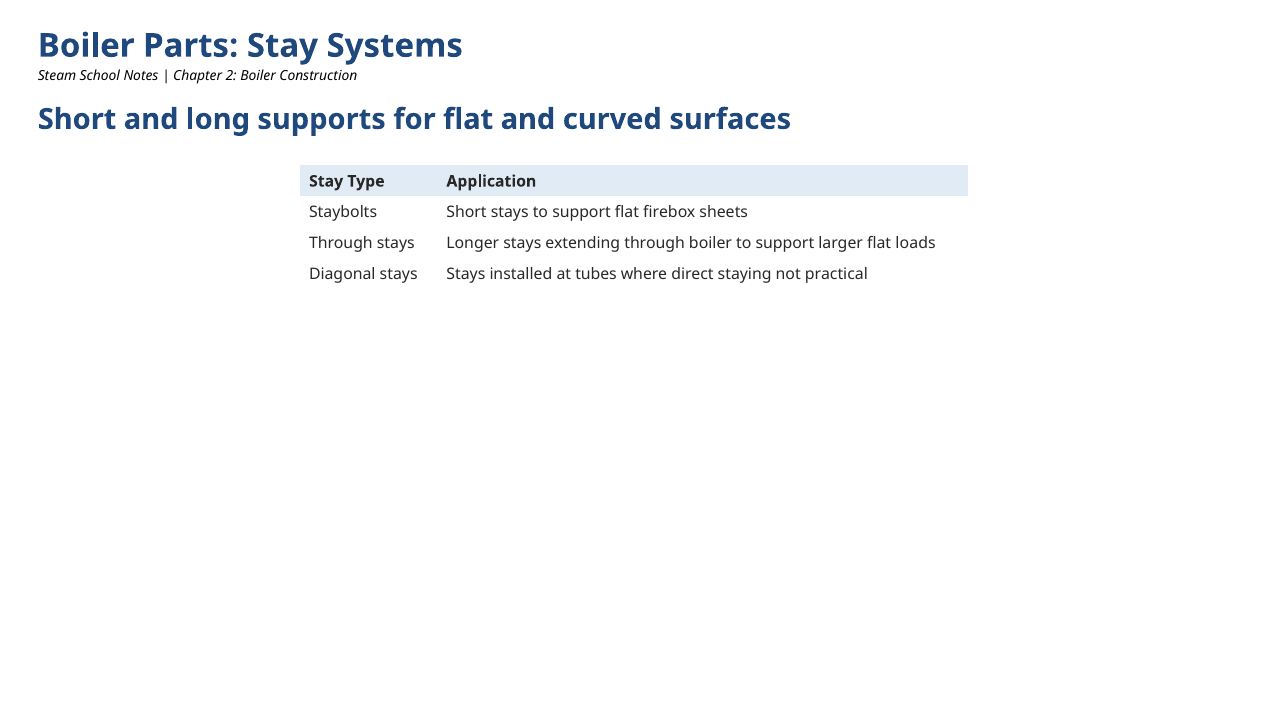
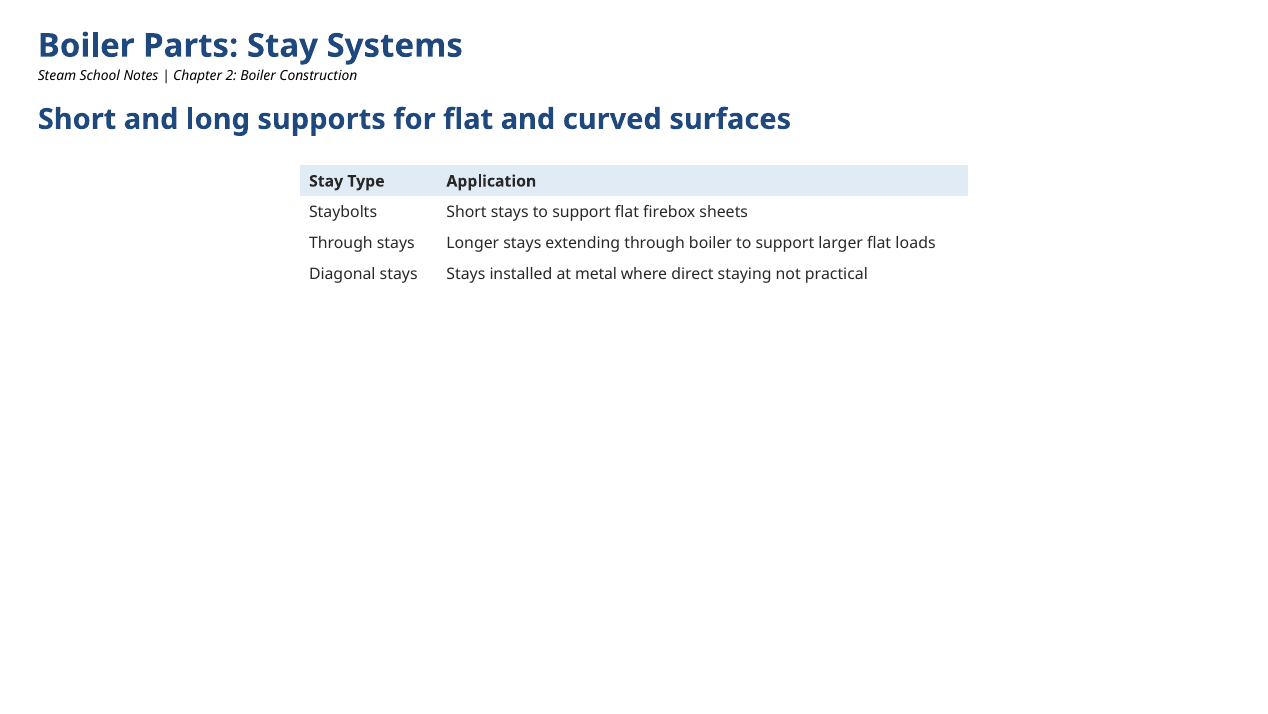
tubes: tubes -> metal
